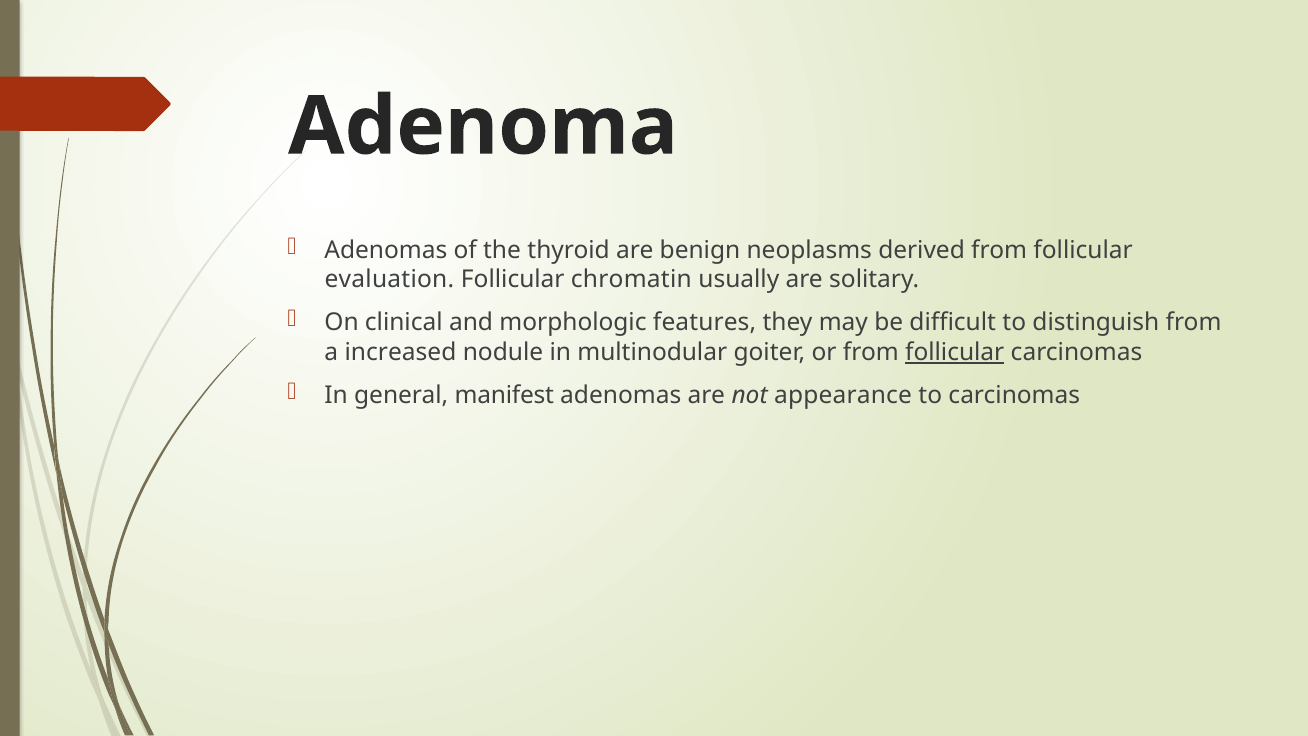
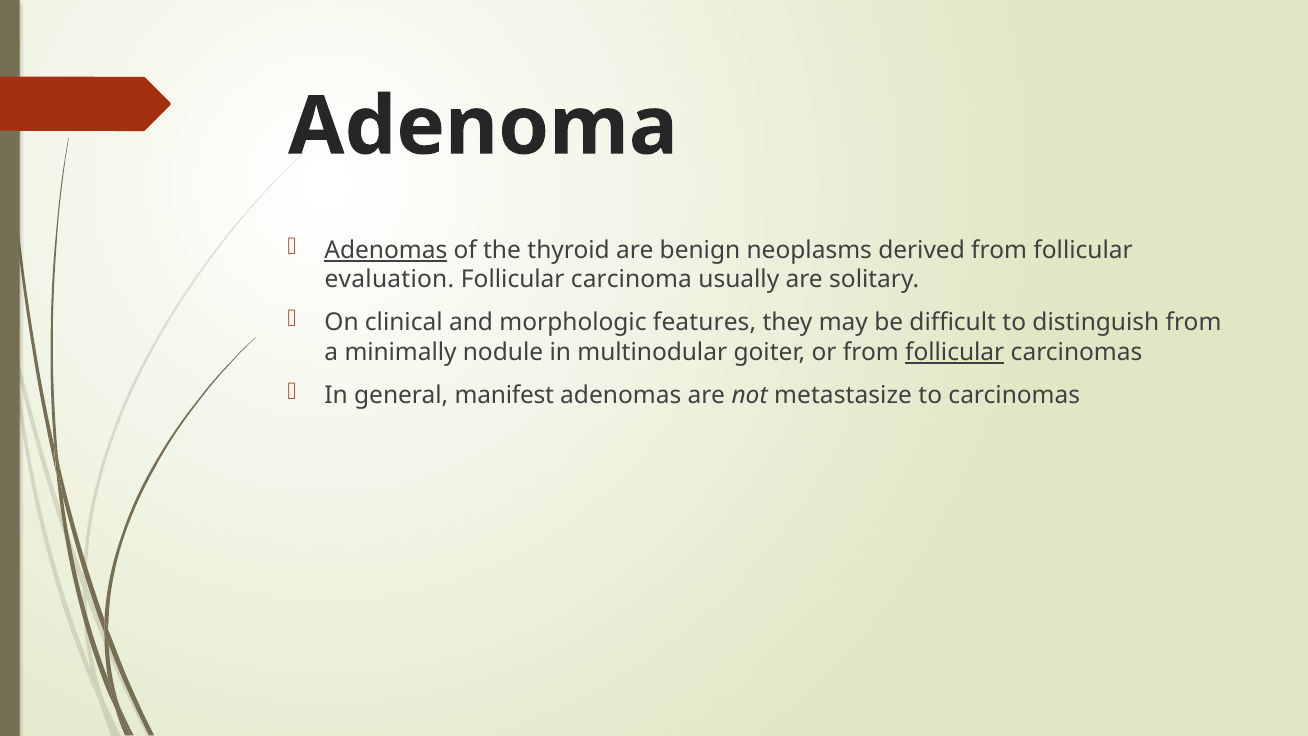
Adenomas at (386, 250) underline: none -> present
chromatin: chromatin -> carcinoma
increased: increased -> minimally
appearance: appearance -> metastasize
